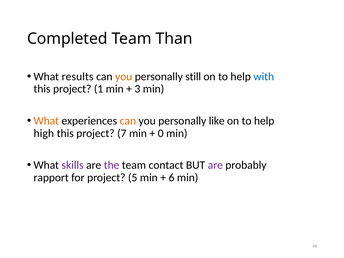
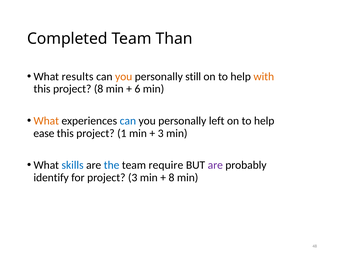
with colour: blue -> orange
project 1: 1 -> 8
3: 3 -> 6
can at (128, 121) colour: orange -> blue
like: like -> left
high: high -> ease
7: 7 -> 1
0 at (161, 133): 0 -> 3
skills colour: purple -> blue
the colour: purple -> blue
contact: contact -> require
rapport: rapport -> identify
project 5: 5 -> 3
6 at (171, 178): 6 -> 8
